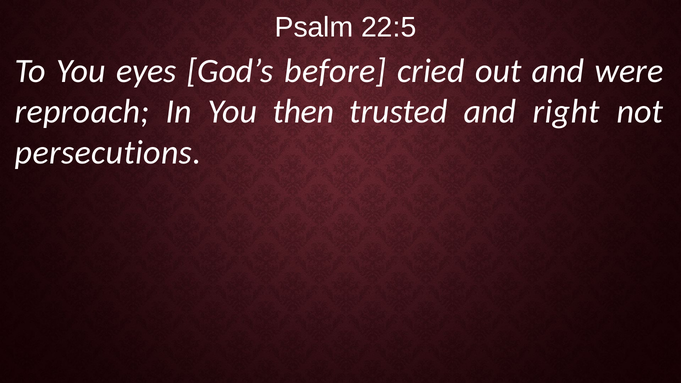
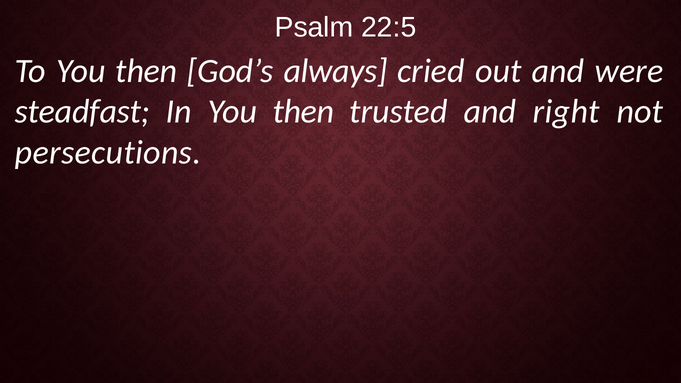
To You eyes: eyes -> then
before: before -> always
reproach: reproach -> steadfast
